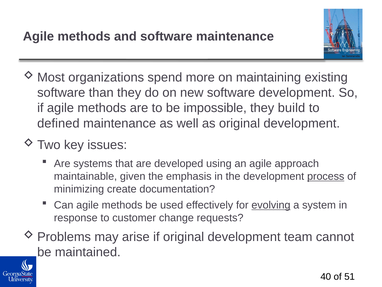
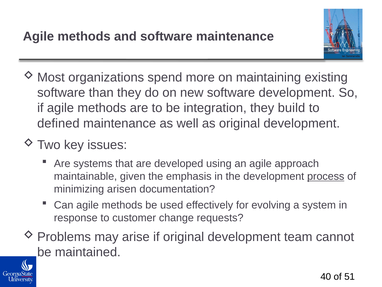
impossible: impossible -> integration
create: create -> arisen
evolving underline: present -> none
